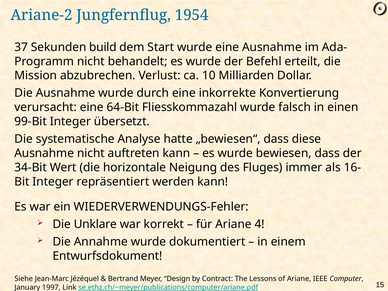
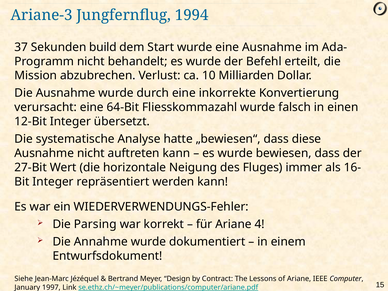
Ariane-2: Ariane-2 -> Ariane-3
1954: 1954 -> 1994
99-Bit: 99-Bit -> 12-Bit
34-Bit: 34-Bit -> 27-Bit
Unklare: Unklare -> Parsing
